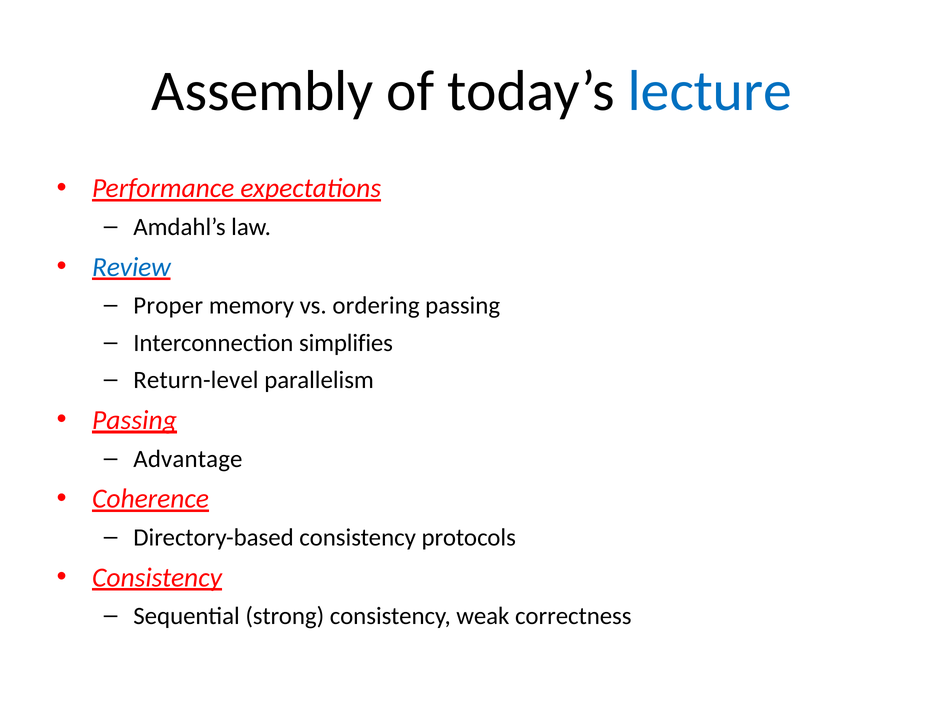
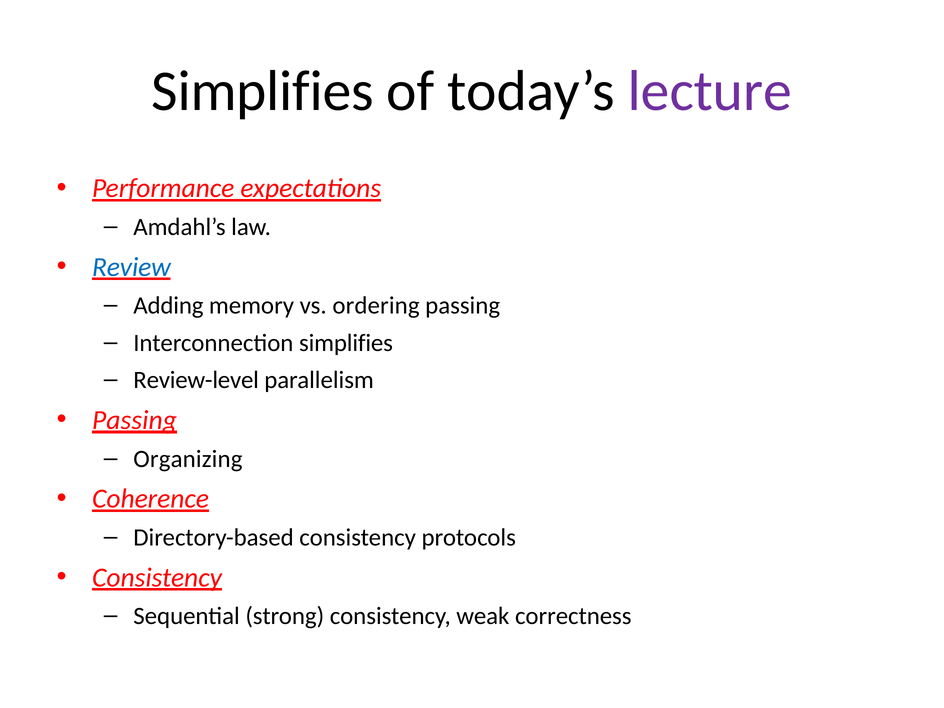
Assembly at (262, 91): Assembly -> Simplifies
lecture colour: blue -> purple
Proper: Proper -> Adding
Return-level: Return-level -> Review-level
Advantage: Advantage -> Organizing
